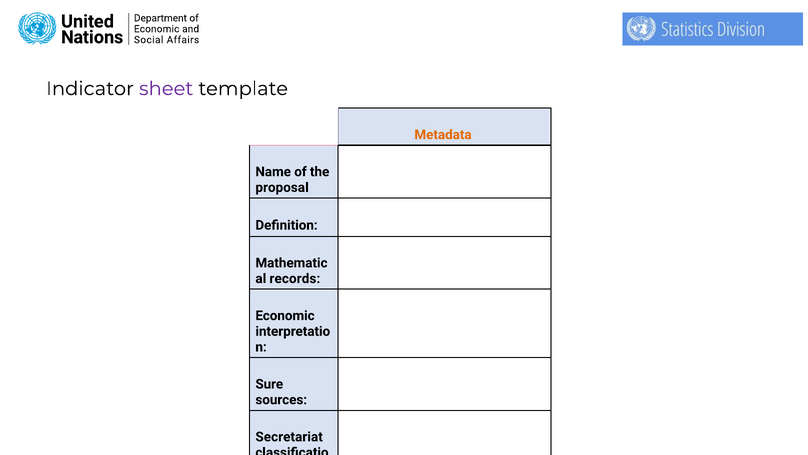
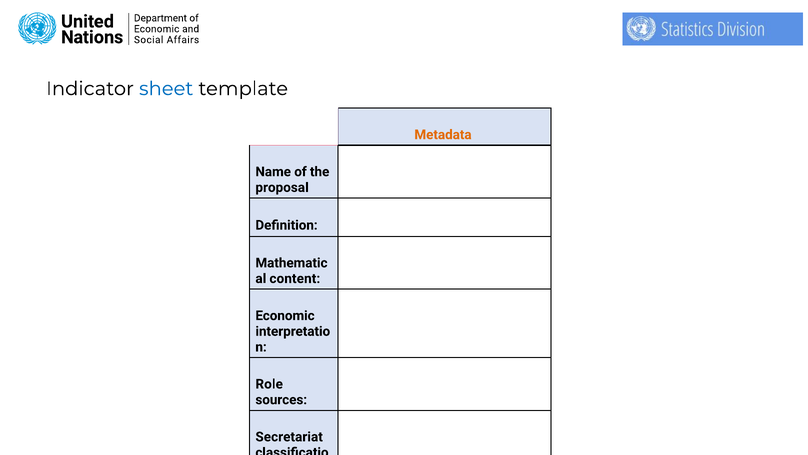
sheet colour: purple -> blue
records: records -> content
Sure: Sure -> Role
